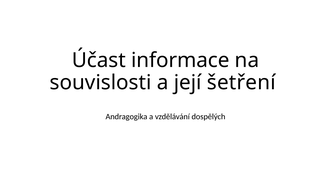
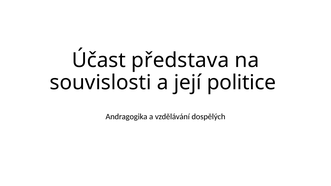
informace: informace -> představa
šetření: šetření -> politice
